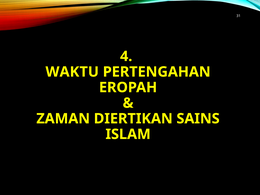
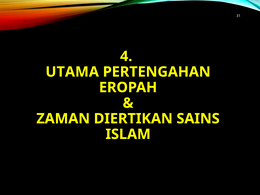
WAKTU: WAKTU -> UTAMA
